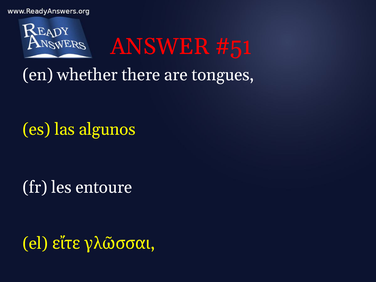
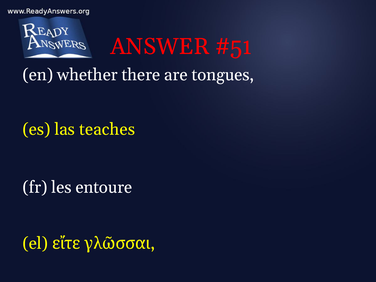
algunos: algunos -> teaches
